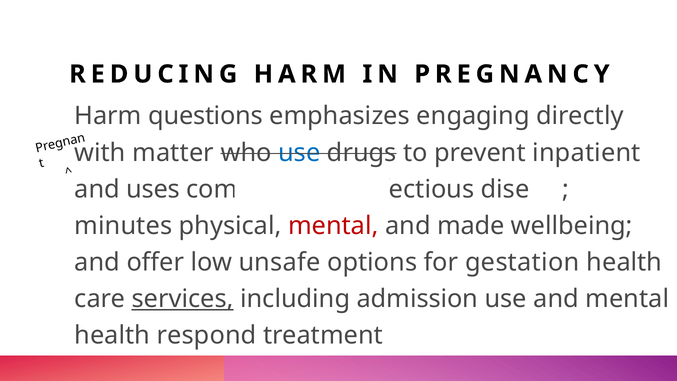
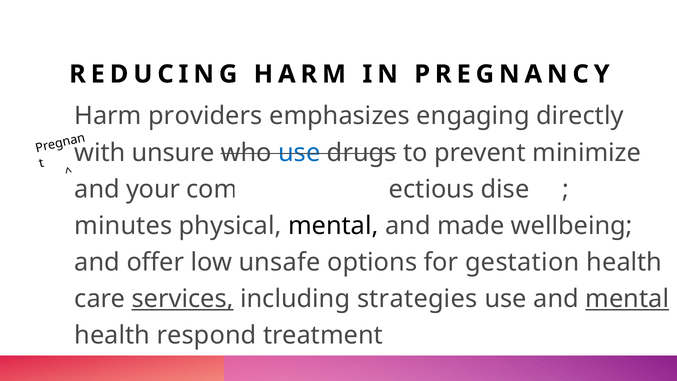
questions: questions -> providers
matter: matter -> unsure
inpatient: inpatient -> minimize
uses: uses -> your
mental at (333, 226) colour: red -> black
admission: admission -> strategies
mental at (627, 299) underline: none -> present
